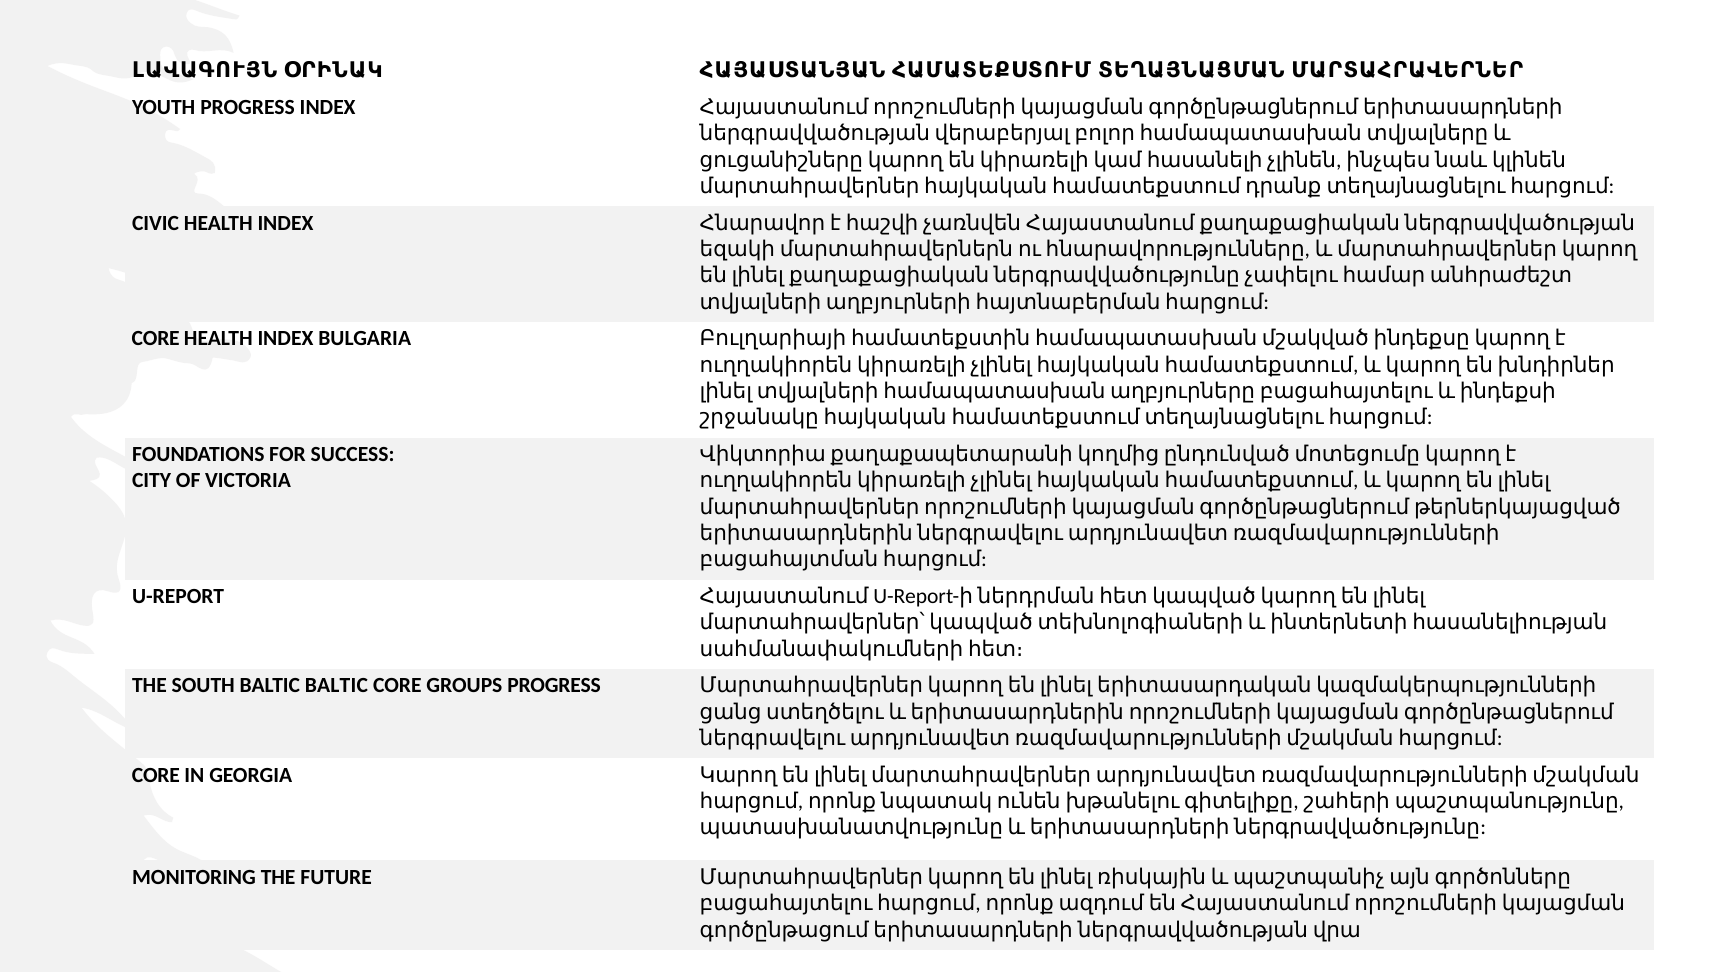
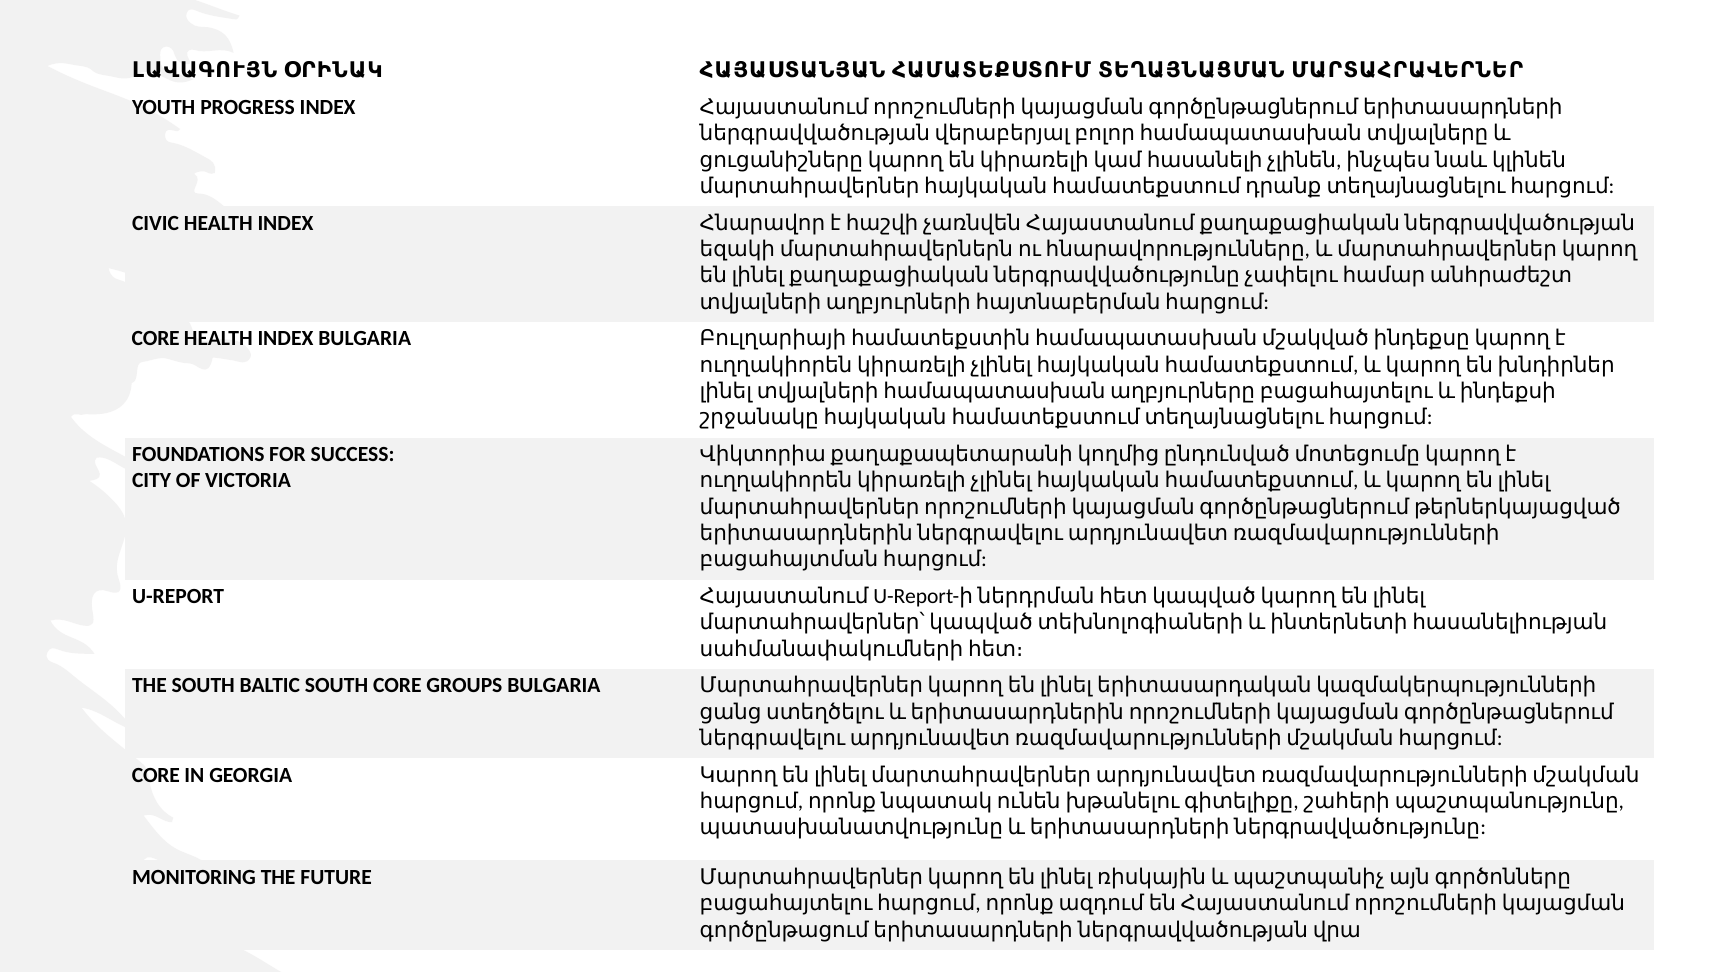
BALTIC BALTIC: BALTIC -> SOUTH
GROUPS PROGRESS: PROGRESS -> BULGARIA
